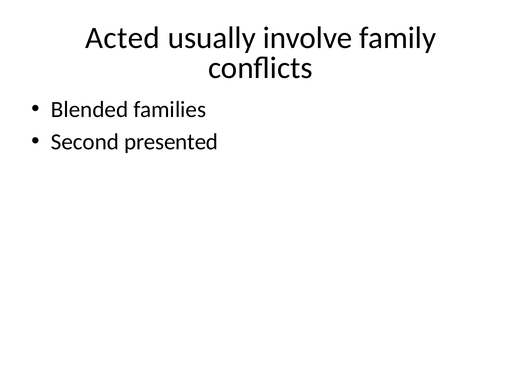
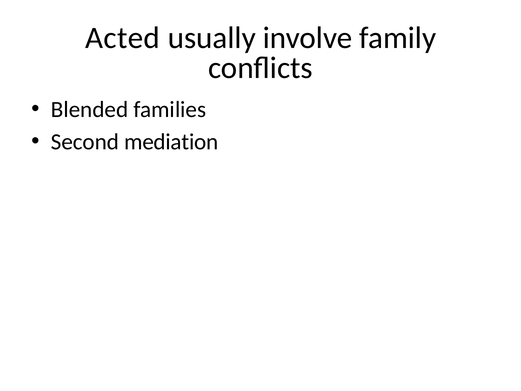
presented: presented -> mediation
